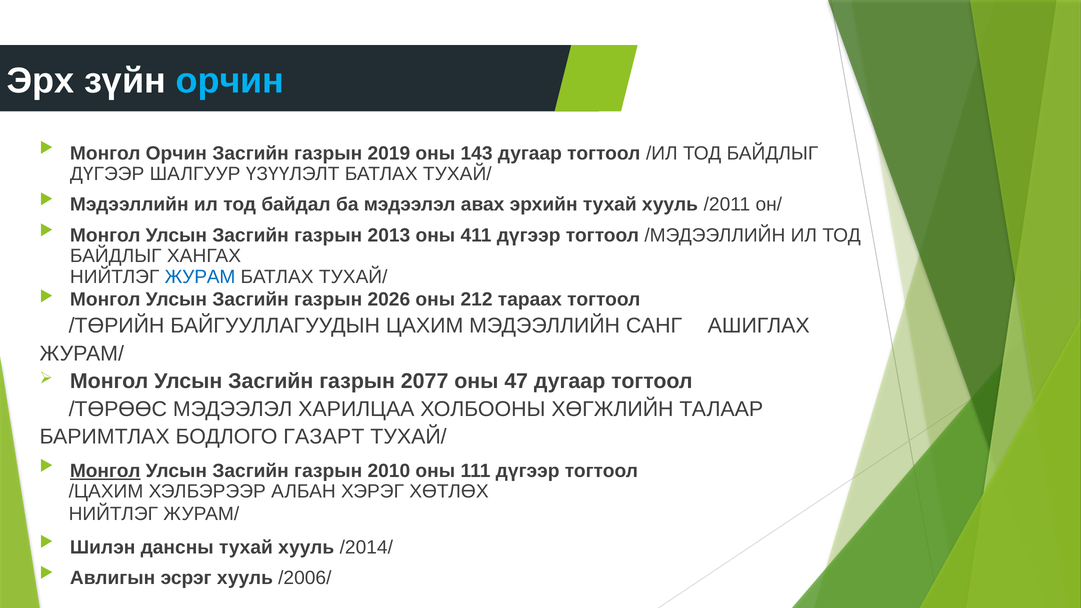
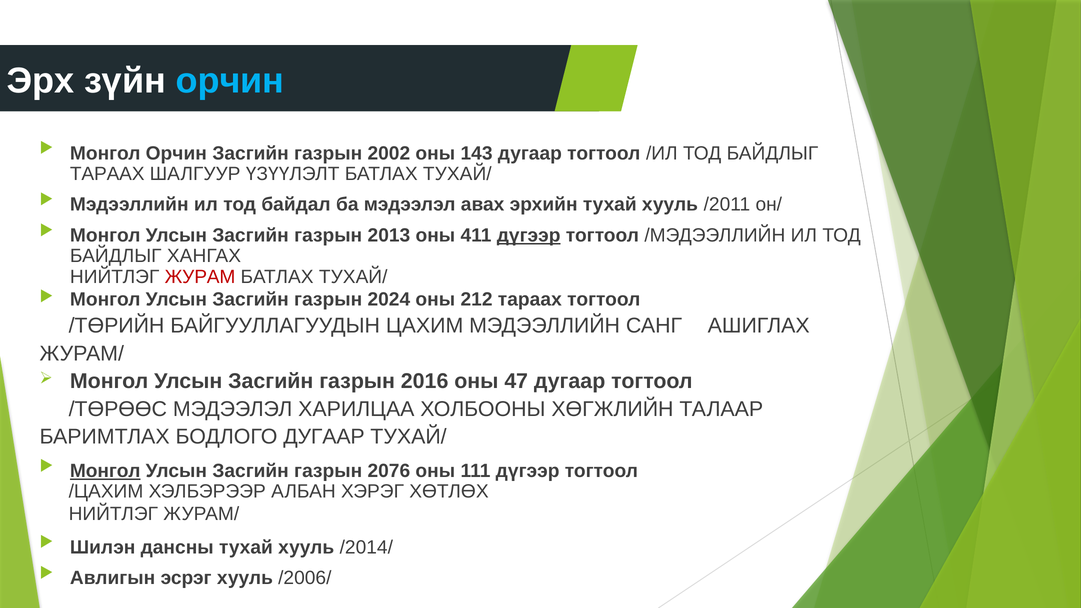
2019: 2019 -> 2002
ДҮГЭЭР at (107, 174): ДҮГЭЭР -> ТАРААХ
дүгээр at (529, 235) underline: none -> present
ЖУРАМ colour: blue -> red
2026: 2026 -> 2024
2077: 2077 -> 2016
БОДЛОГО ГАЗАРТ: ГАЗАРТ -> ДУГААР
2010: 2010 -> 2076
